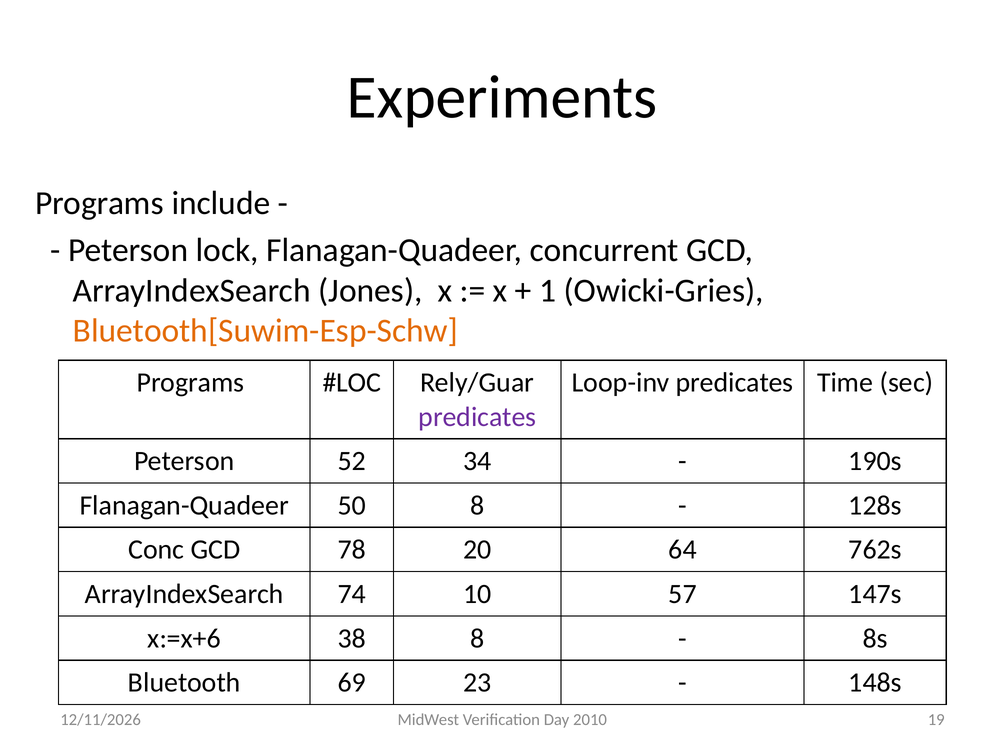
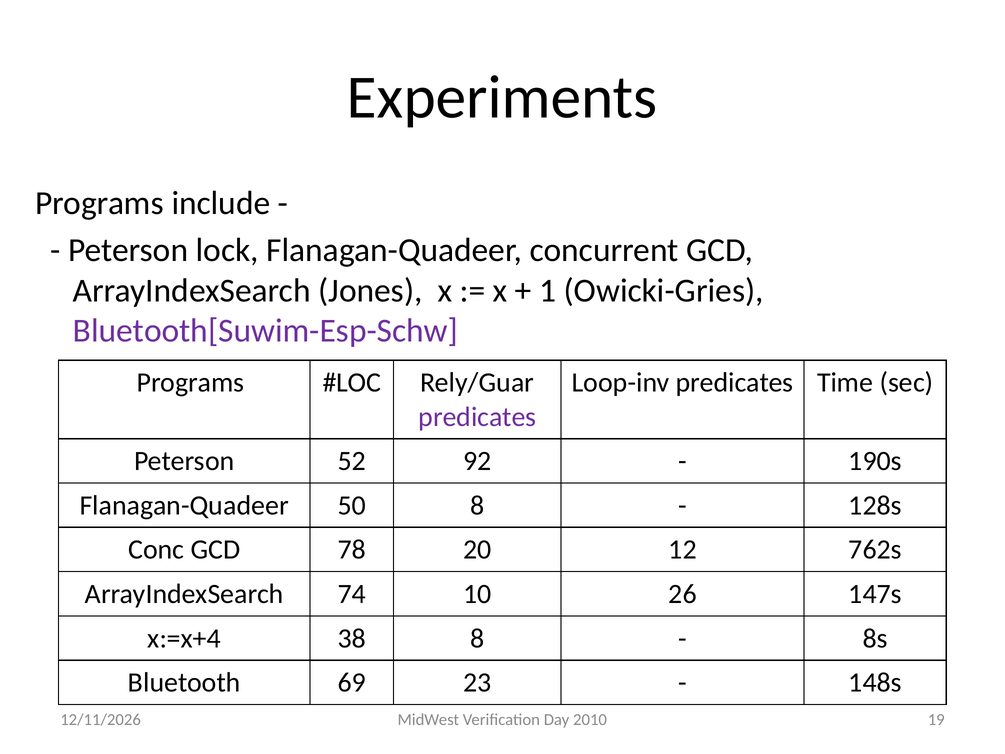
Bluetooth[Suwim-Esp-Schw colour: orange -> purple
34: 34 -> 92
64: 64 -> 12
57: 57 -> 26
x:=x+6: x:=x+6 -> x:=x+4
